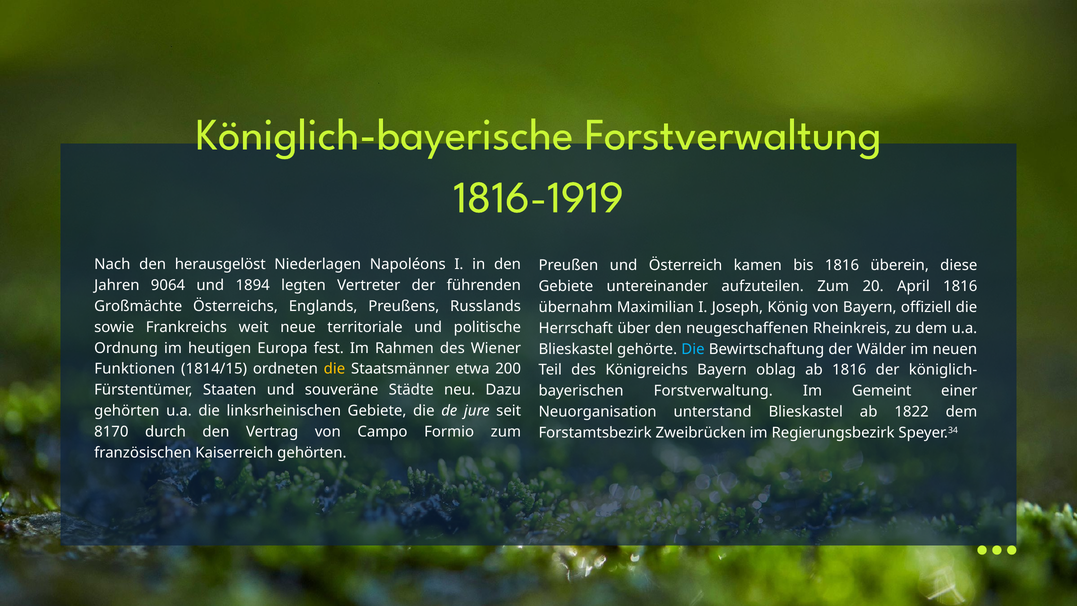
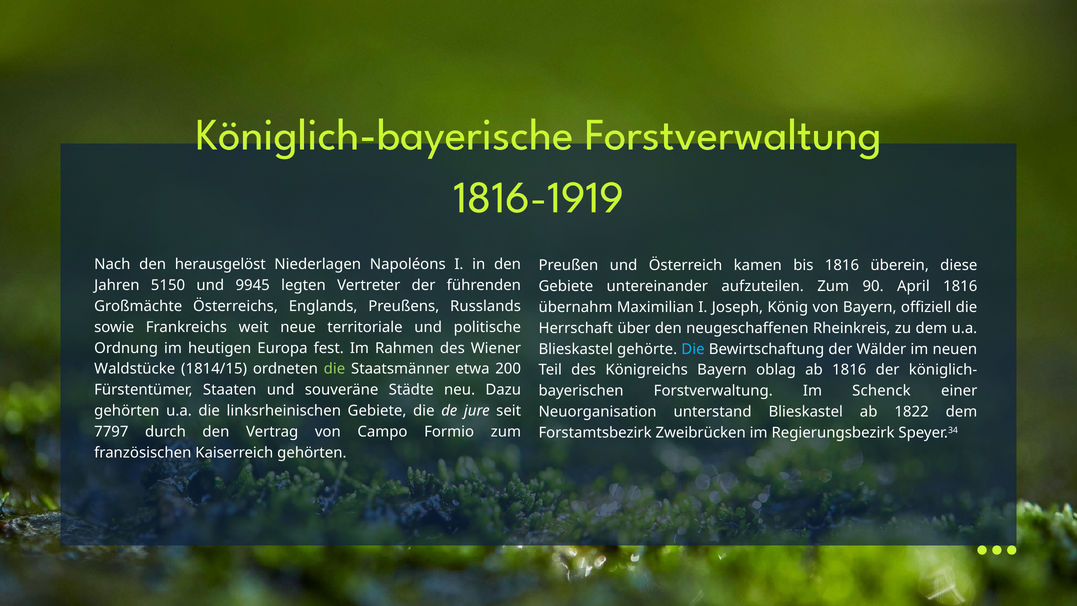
9064: 9064 -> 5150
1894: 1894 -> 9945
20: 20 -> 90
Funktionen: Funktionen -> Waldstücke
die at (334, 369) colour: yellow -> light green
Gemeint: Gemeint -> Schenck
8170: 8170 -> 7797
